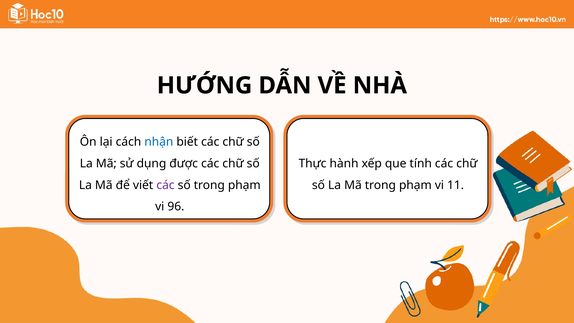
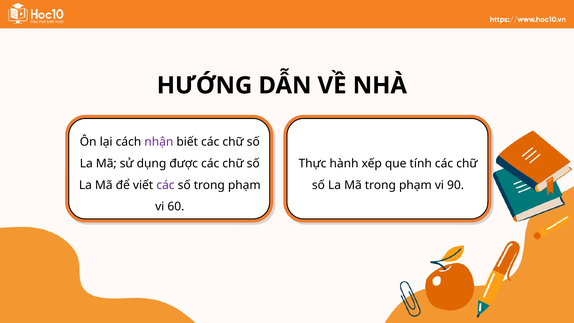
nhận colour: blue -> purple
11: 11 -> 90
96: 96 -> 60
